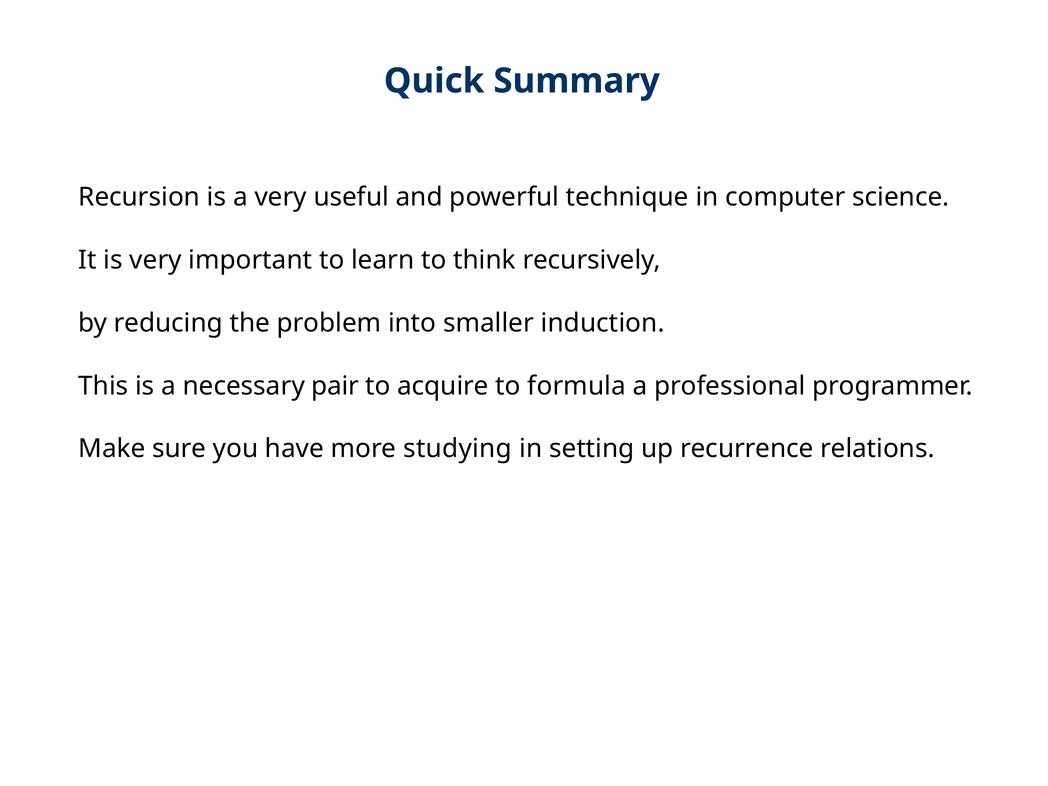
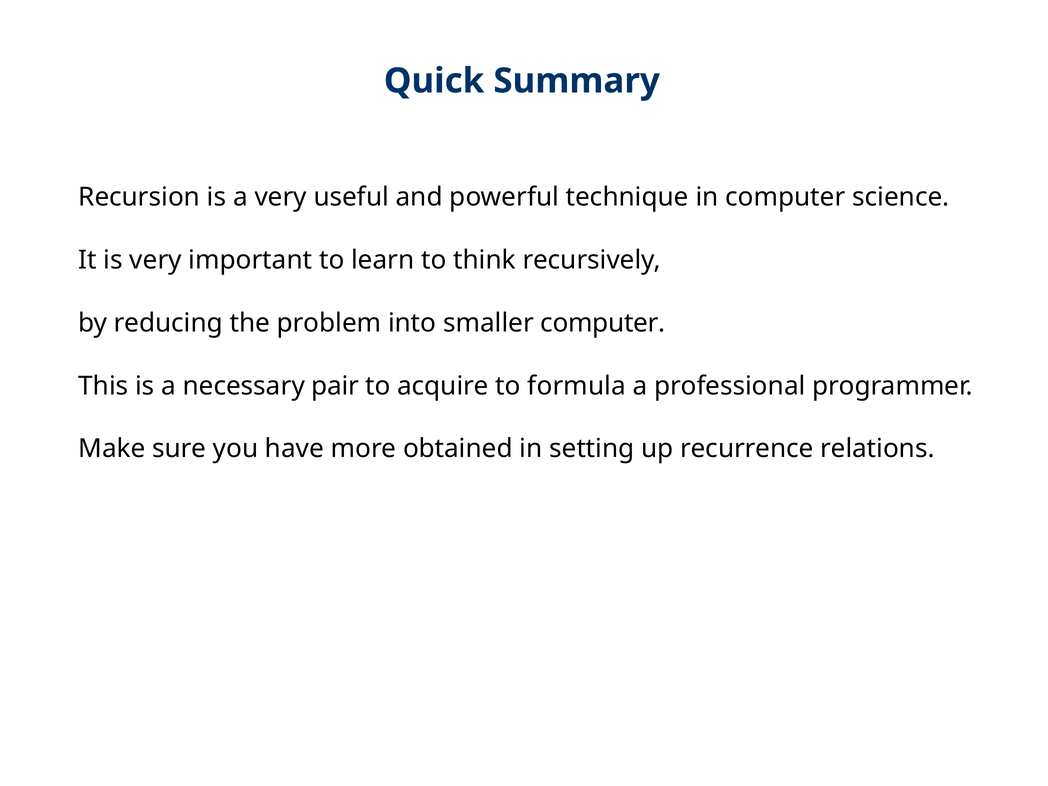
smaller induction: induction -> computer
studying: studying -> obtained
